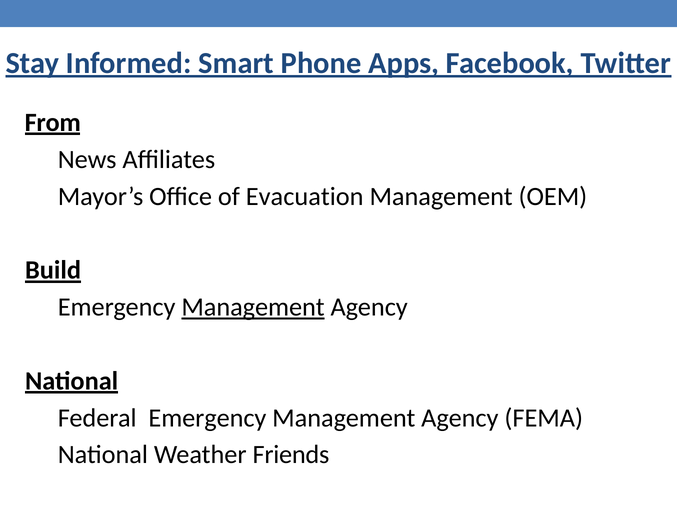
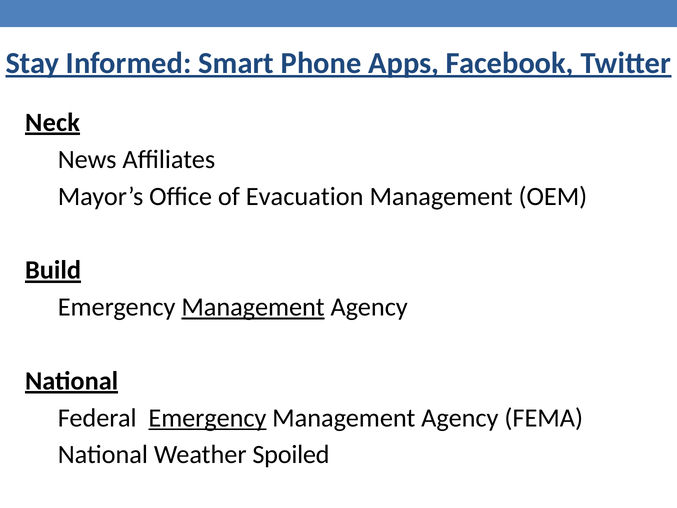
From: From -> Neck
Emergency underline: none -> present
Friends: Friends -> Spoiled
